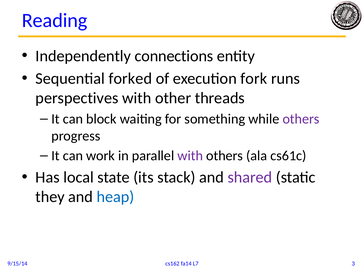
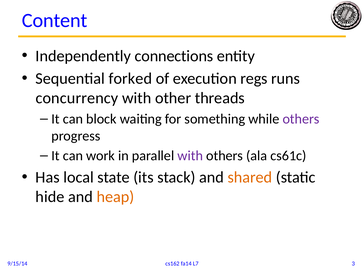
Reading: Reading -> Content
fork: fork -> regs
perspectives: perspectives -> concurrency
shared colour: purple -> orange
they: they -> hide
heap colour: blue -> orange
